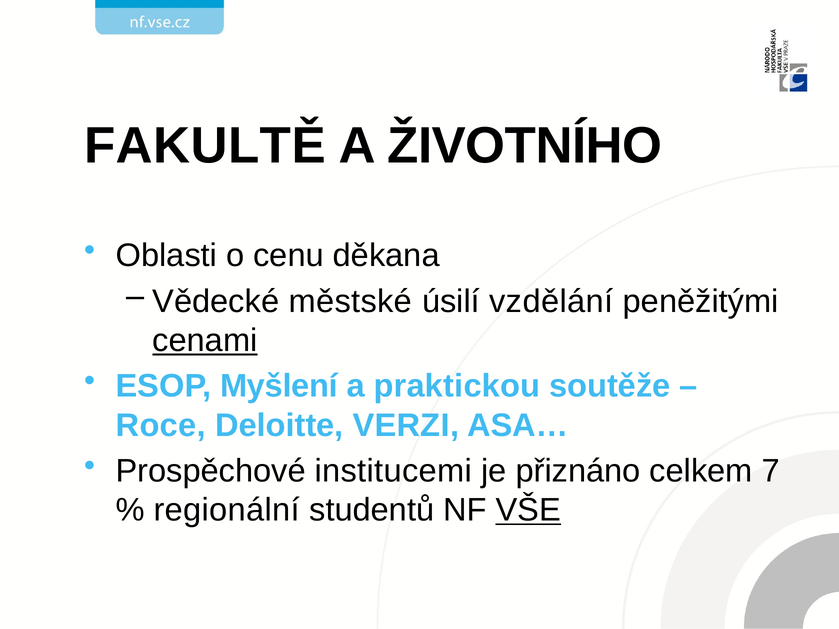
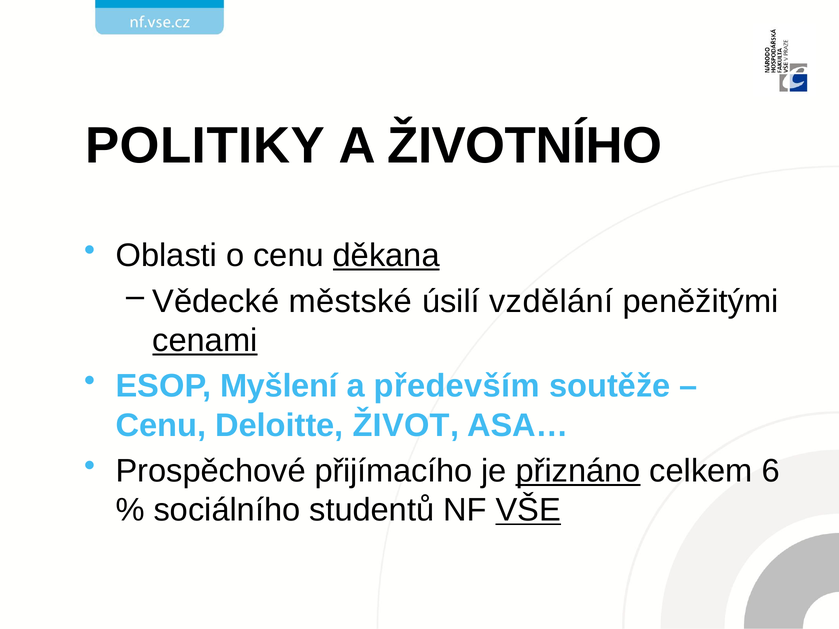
FAKULTĚ: FAKULTĚ -> POLITIKY
děkana underline: none -> present
praktickou: praktickou -> především
Roce at (161, 426): Roce -> Cenu
VERZI: VERZI -> ŽIVOT
institucemi: institucemi -> přijímacího
přiznáno underline: none -> present
7: 7 -> 6
regionální: regionální -> sociálního
